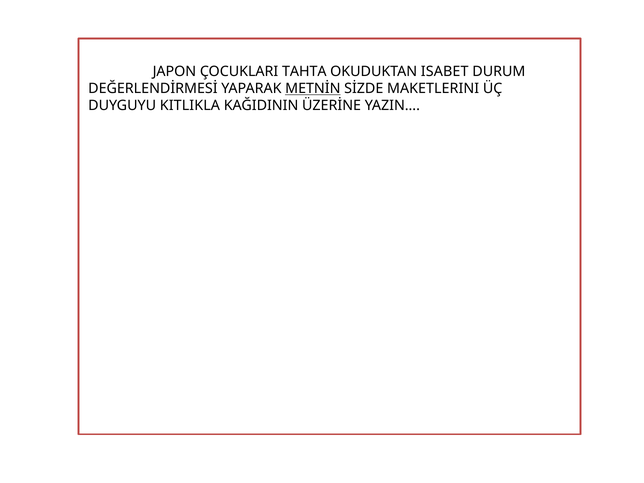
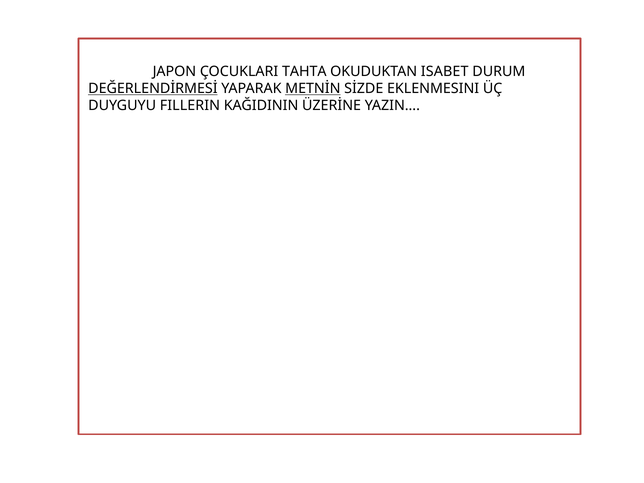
DEĞERLENDİRMESİ underline: none -> present
MAKETLERINI: MAKETLERINI -> EKLENMESINI
KITLIKLA: KITLIKLA -> FILLERIN
